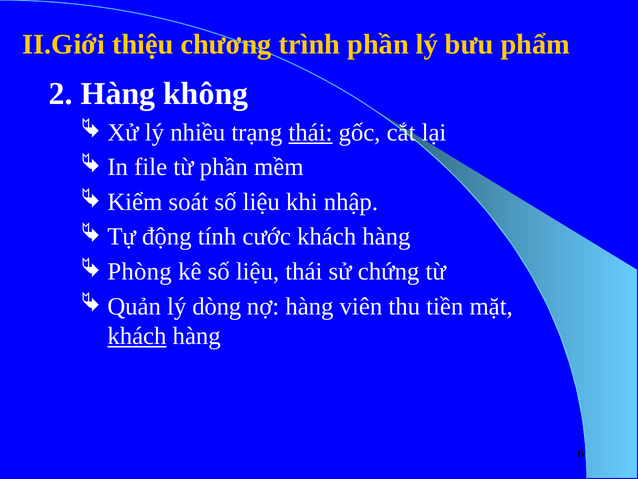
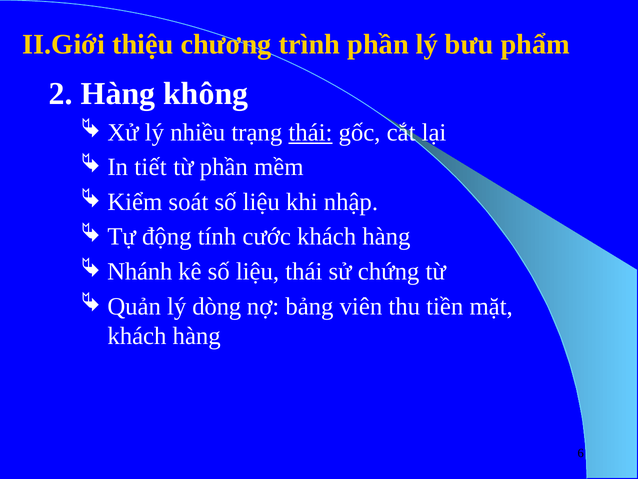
file: file -> tiết
Phòng: Phòng -> Nhánh
nợ hàng: hàng -> bảng
khách at (137, 336) underline: present -> none
